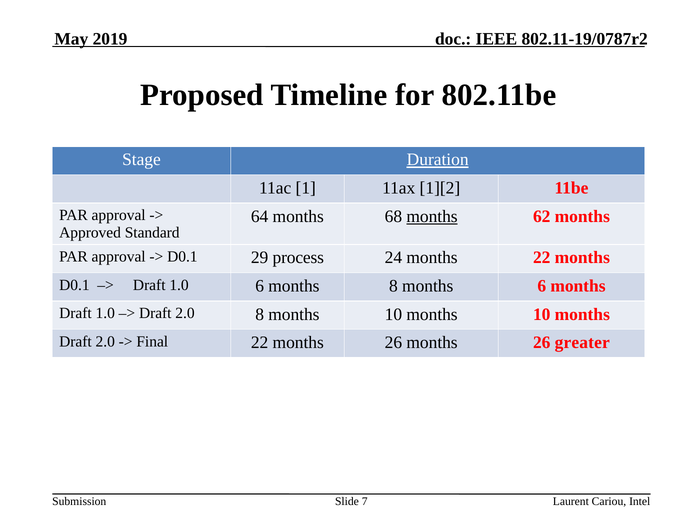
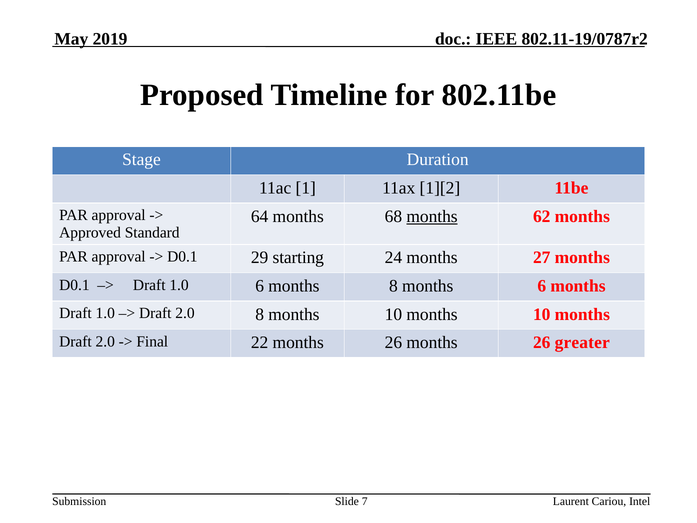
Duration underline: present -> none
process: process -> starting
months 22: 22 -> 27
